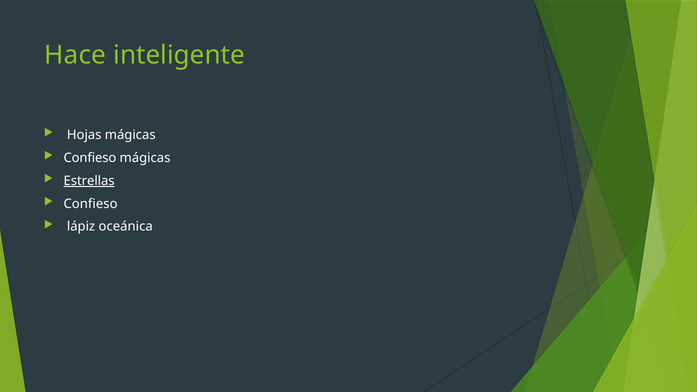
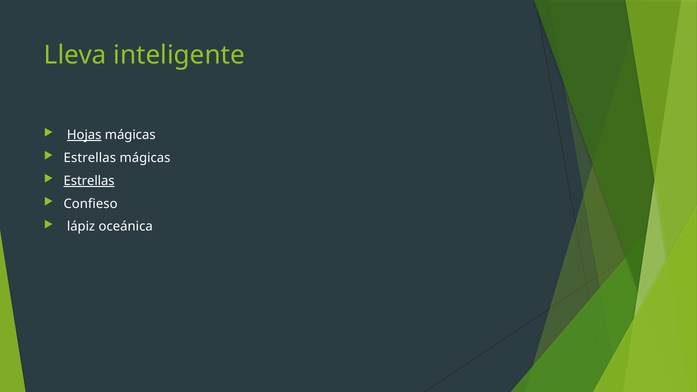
Hace: Hace -> Lleva
Hojas underline: none -> present
Confieso at (90, 158): Confieso -> Estrellas
